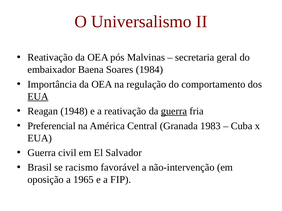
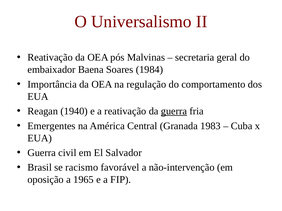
EUA at (38, 97) underline: present -> none
1948: 1948 -> 1940
Preferencial: Preferencial -> Emergentes
